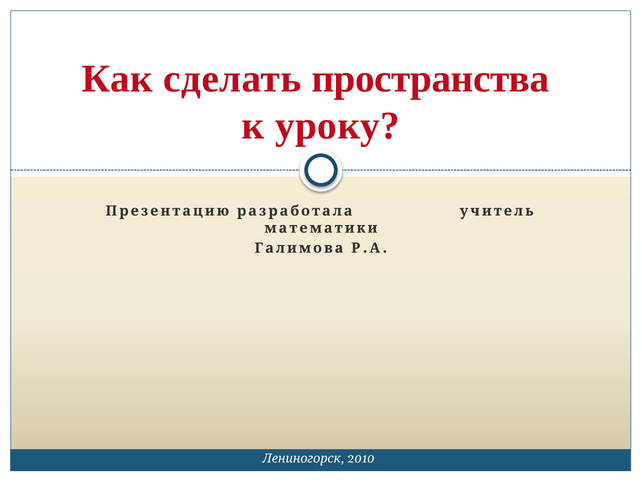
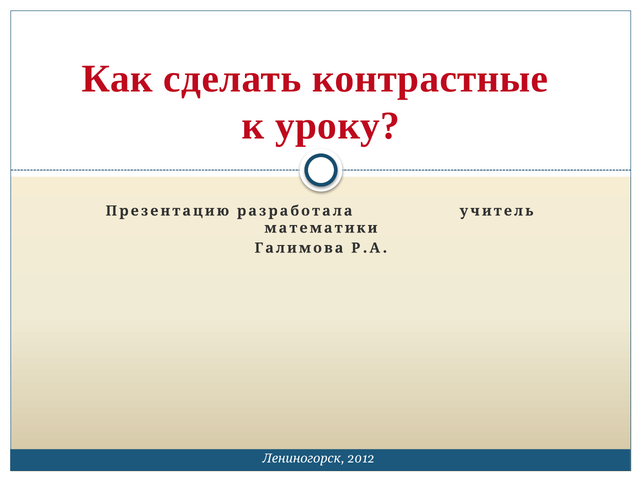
пространства: пространства -> контрастные
2010: 2010 -> 2012
